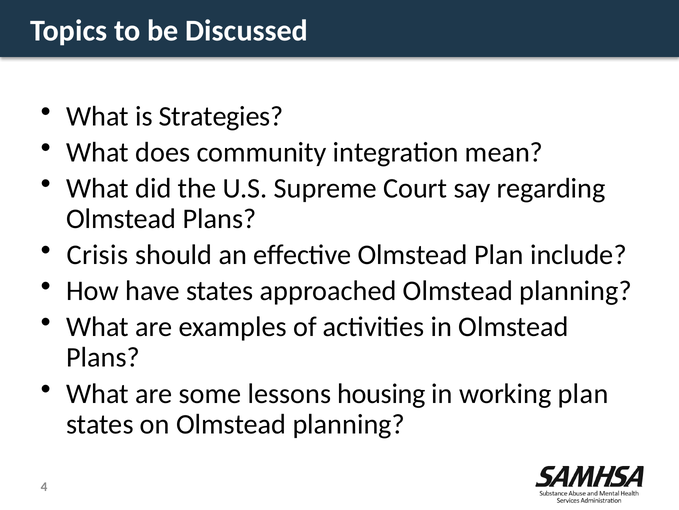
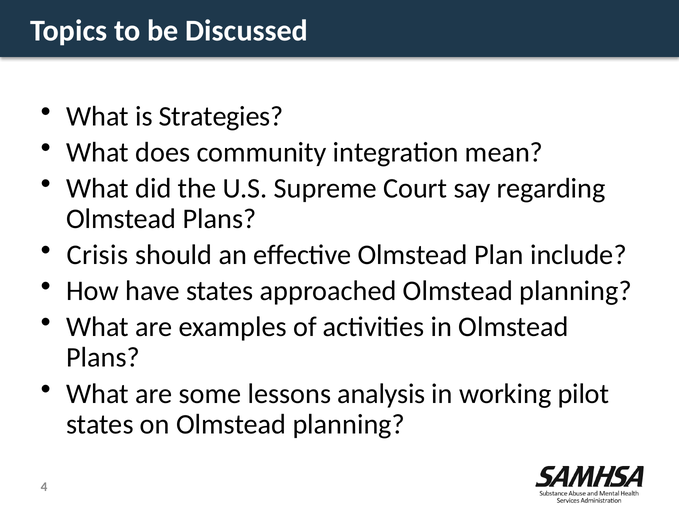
housing: housing -> analysis
working plan: plan -> pilot
